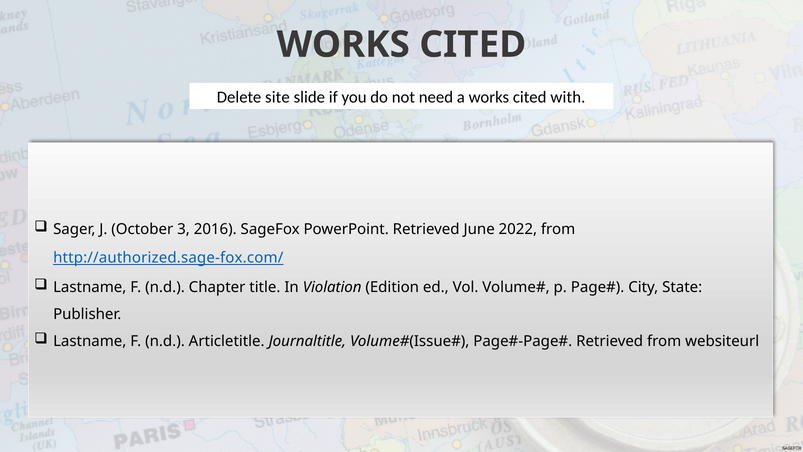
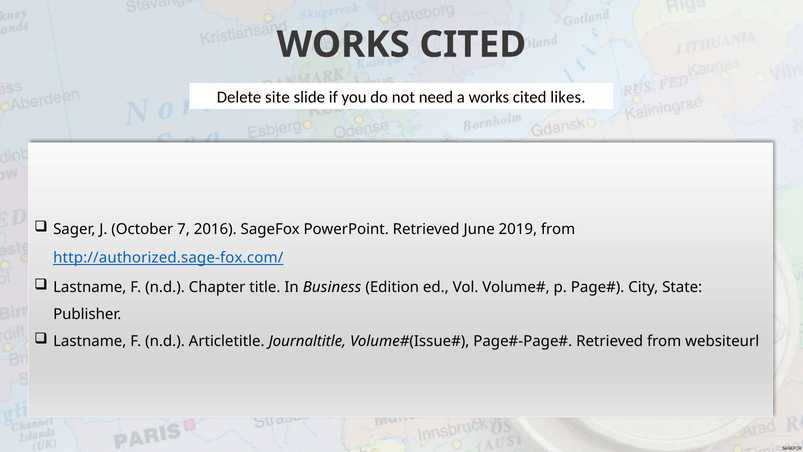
with: with -> likes
3: 3 -> 7
2022: 2022 -> 2019
Violation: Violation -> Business
